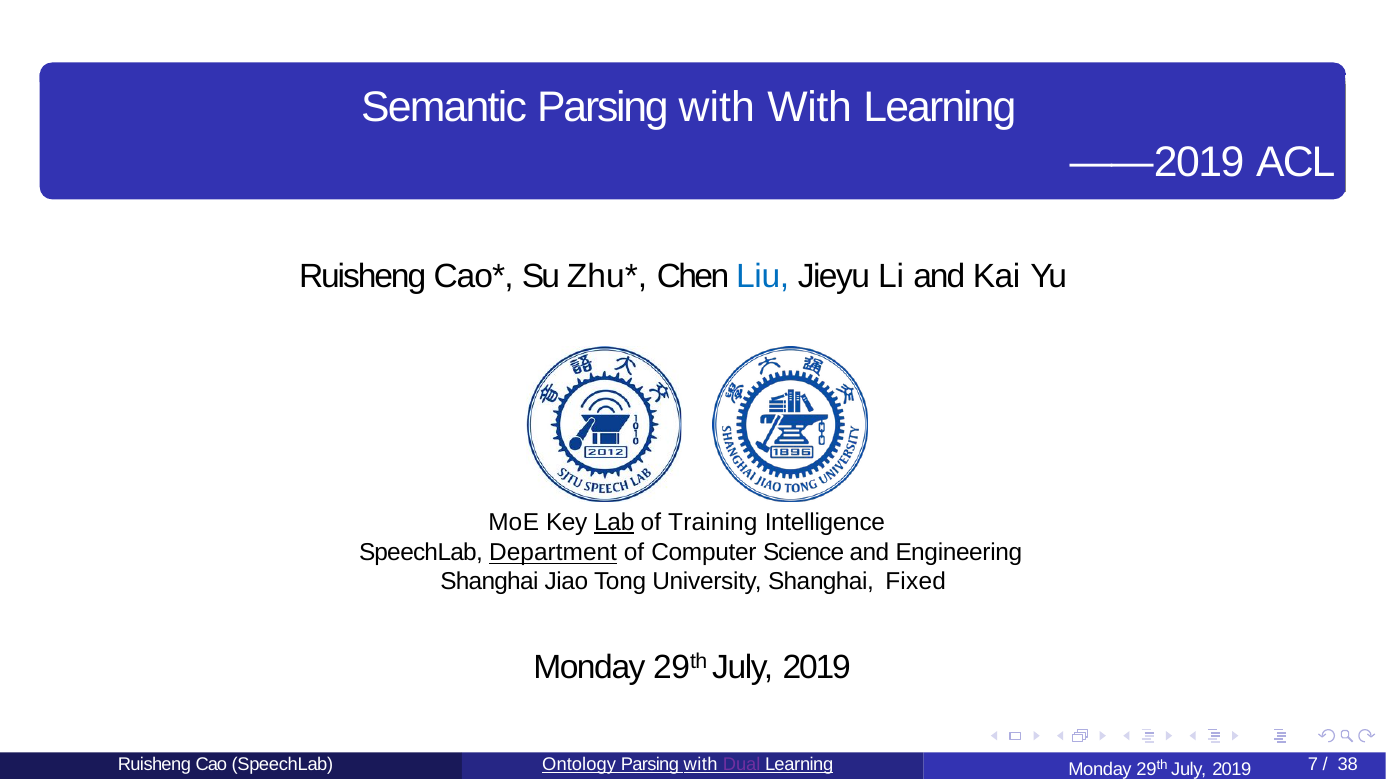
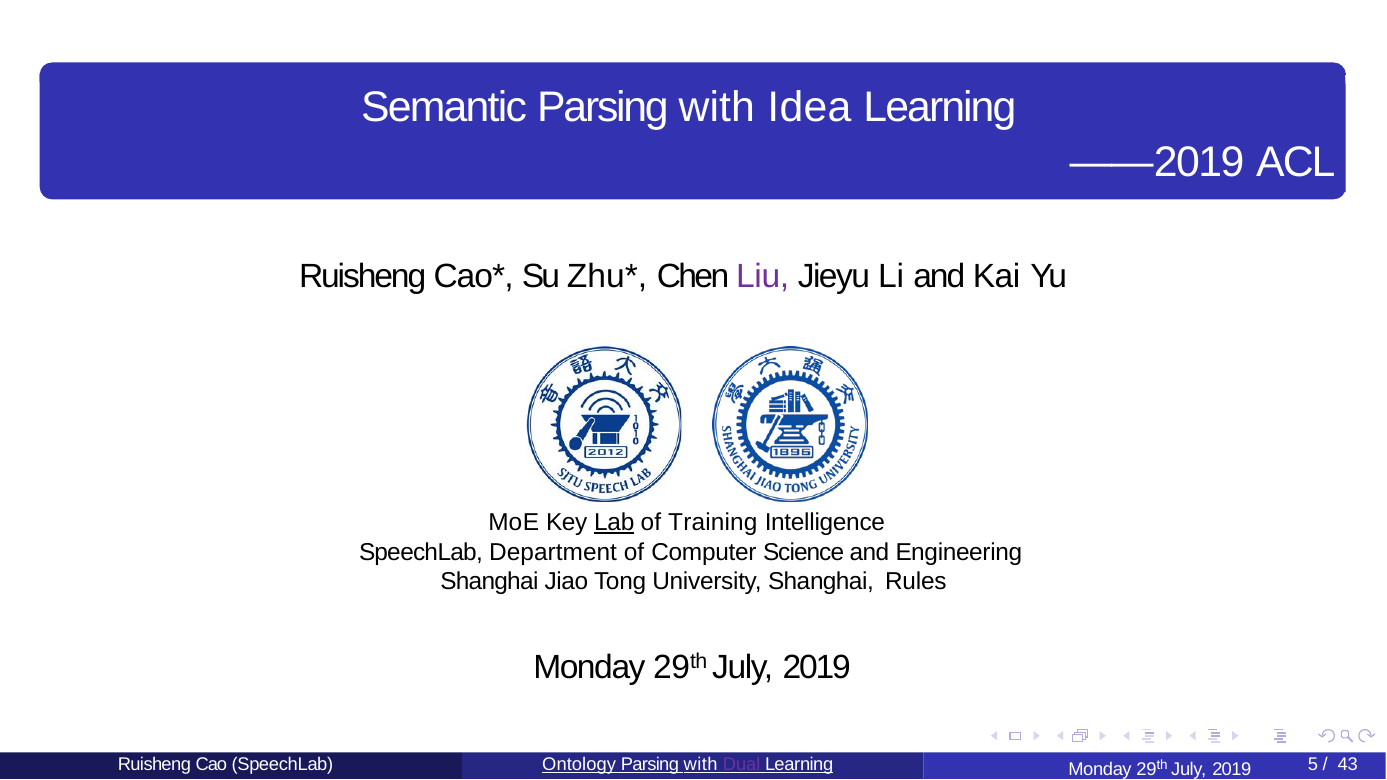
with With: With -> Idea
Liu colour: blue -> purple
Department underline: present -> none
Fixed: Fixed -> Rules
7: 7 -> 5
38: 38 -> 43
